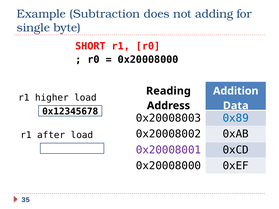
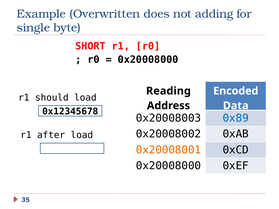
Subtraction: Subtraction -> Overwritten
Addition: Addition -> Encoded
higher: higher -> should
0x20008001 colour: purple -> orange
